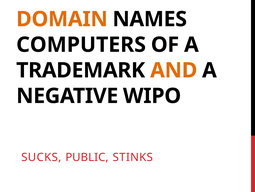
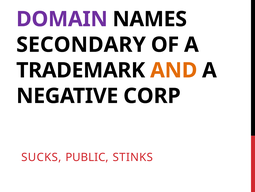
DOMAIN colour: orange -> purple
COMPUTERS: COMPUTERS -> SECONDARY
WIPO: WIPO -> CORP
